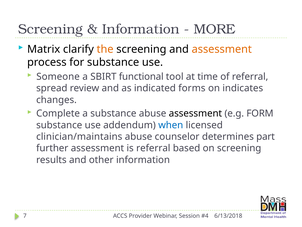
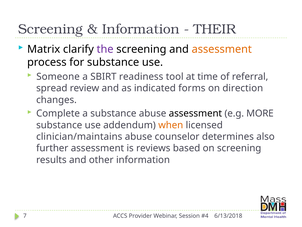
MORE: MORE -> THEIR
the colour: orange -> purple
functional: functional -> readiness
indicates: indicates -> direction
FORM: FORM -> MORE
when colour: blue -> orange
part: part -> also
is referral: referral -> reviews
